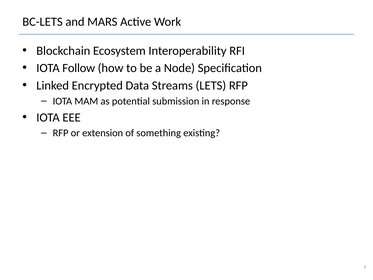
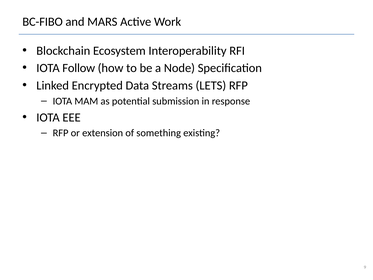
BC-LETS: BC-LETS -> BC-FIBO
